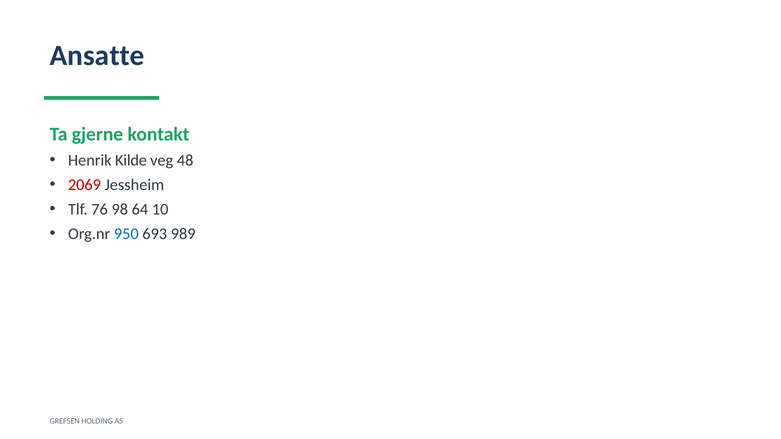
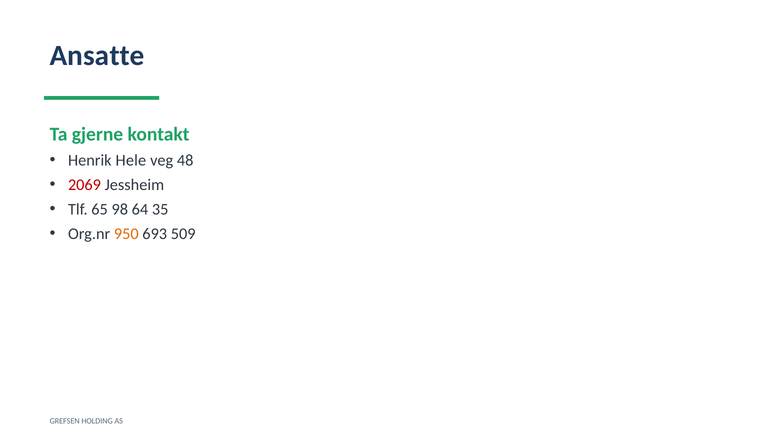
Kilde: Kilde -> Hele
76: 76 -> 65
10: 10 -> 35
950 colour: blue -> orange
989: 989 -> 509
